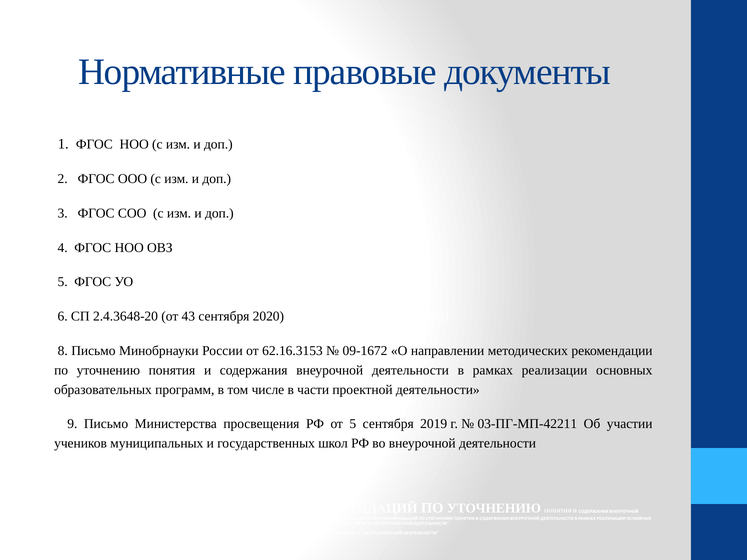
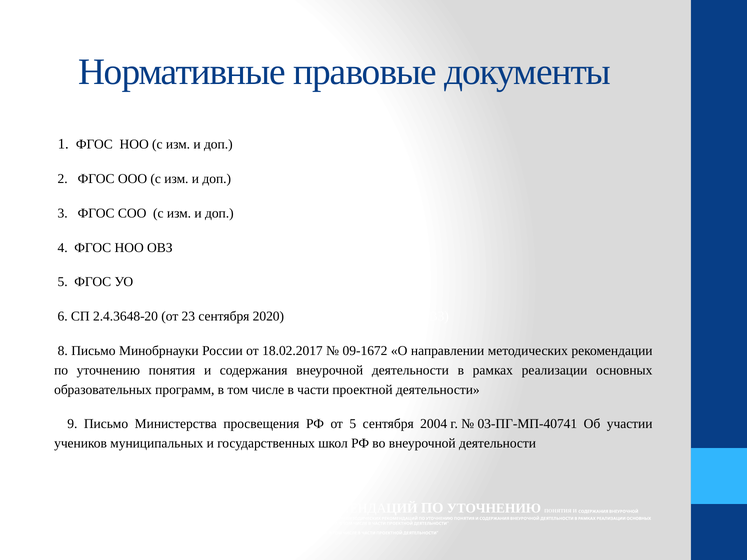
43: 43 -> 23
62.16.3153: 62.16.3153 -> 18.02.2017
2019: 2019 -> 2004
03-ПГ-МП-42211: 03-ПГ-МП-42211 -> 03-ПГ-МП-40741
